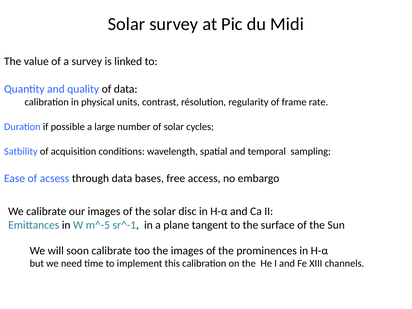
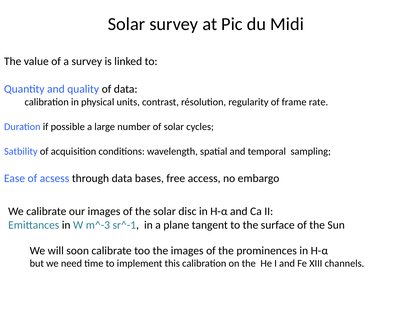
m^-5: m^-5 -> m^-3
